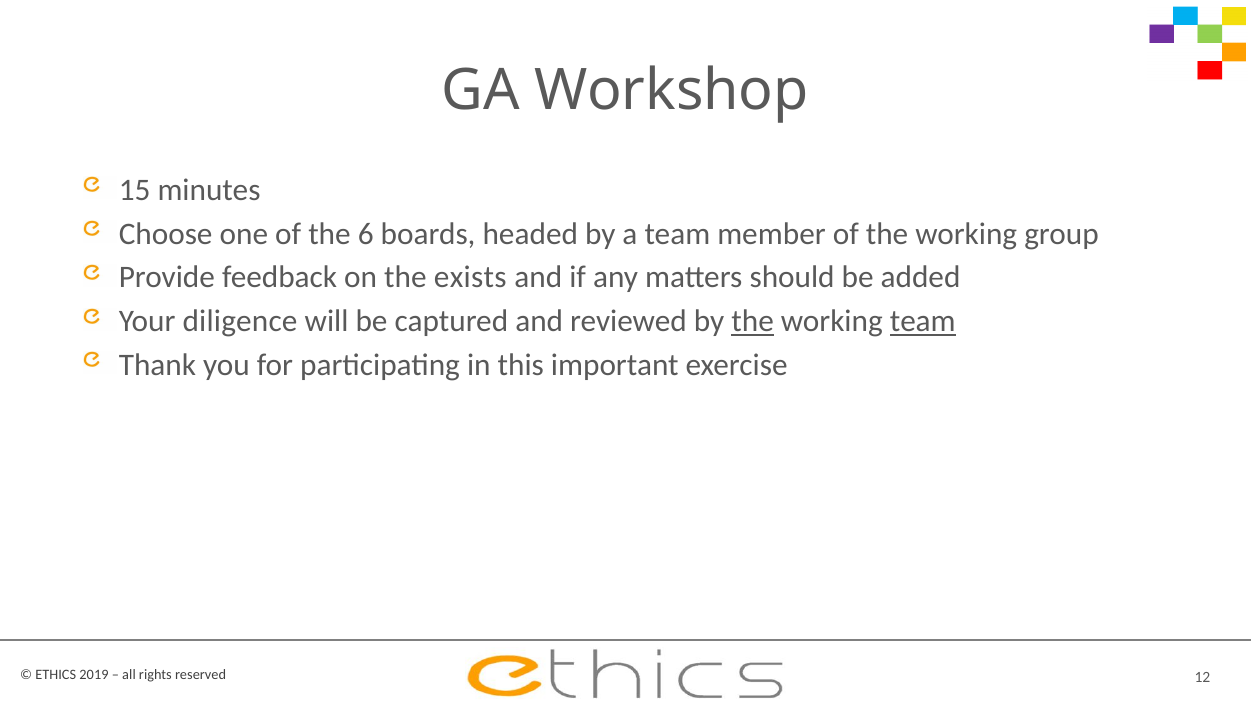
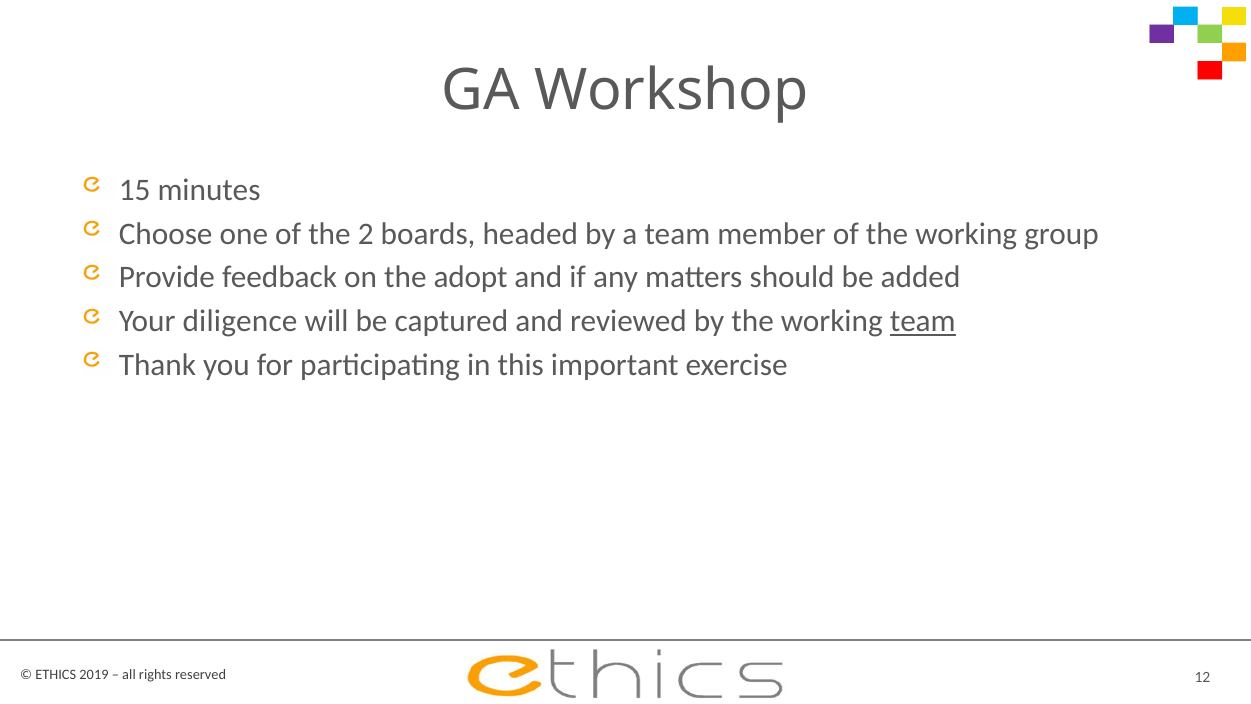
6: 6 -> 2
exists: exists -> adopt
the at (753, 321) underline: present -> none
